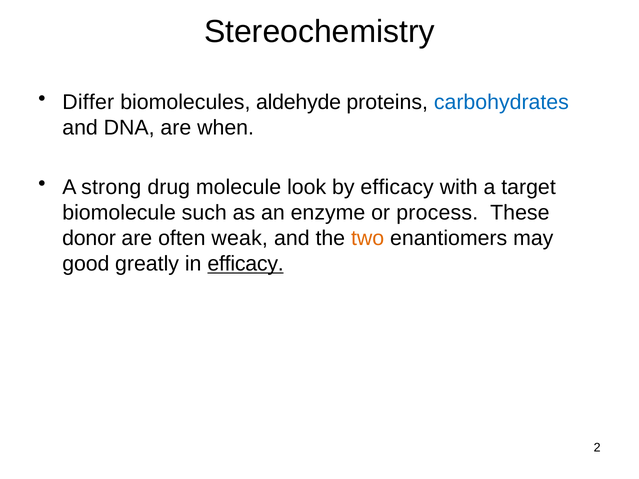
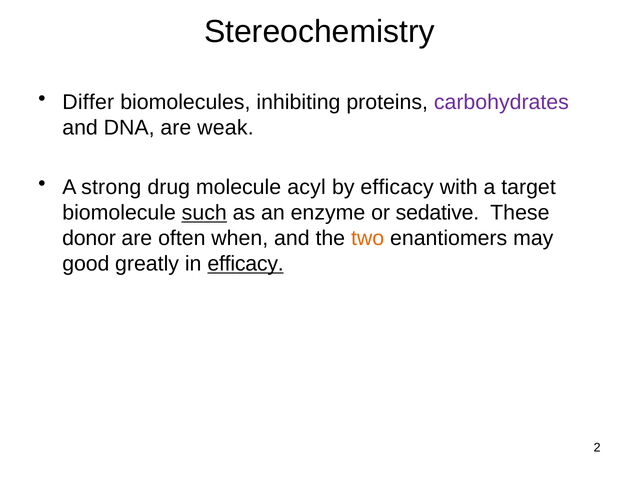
aldehyde: aldehyde -> inhibiting
carbohydrates colour: blue -> purple
when: when -> weak
look: look -> acyl
such underline: none -> present
process: process -> sedative
weak: weak -> when
